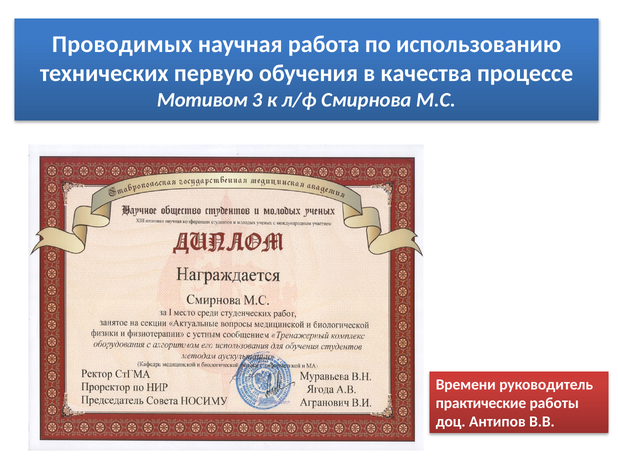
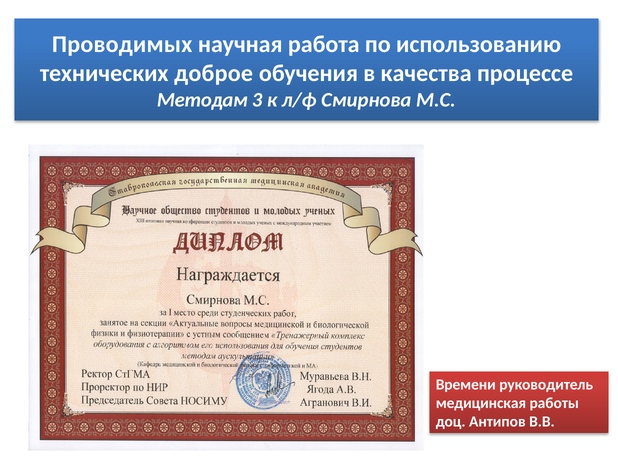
первую: первую -> доброе
Мотивом: Мотивом -> Методам
практические: практические -> медицинская
